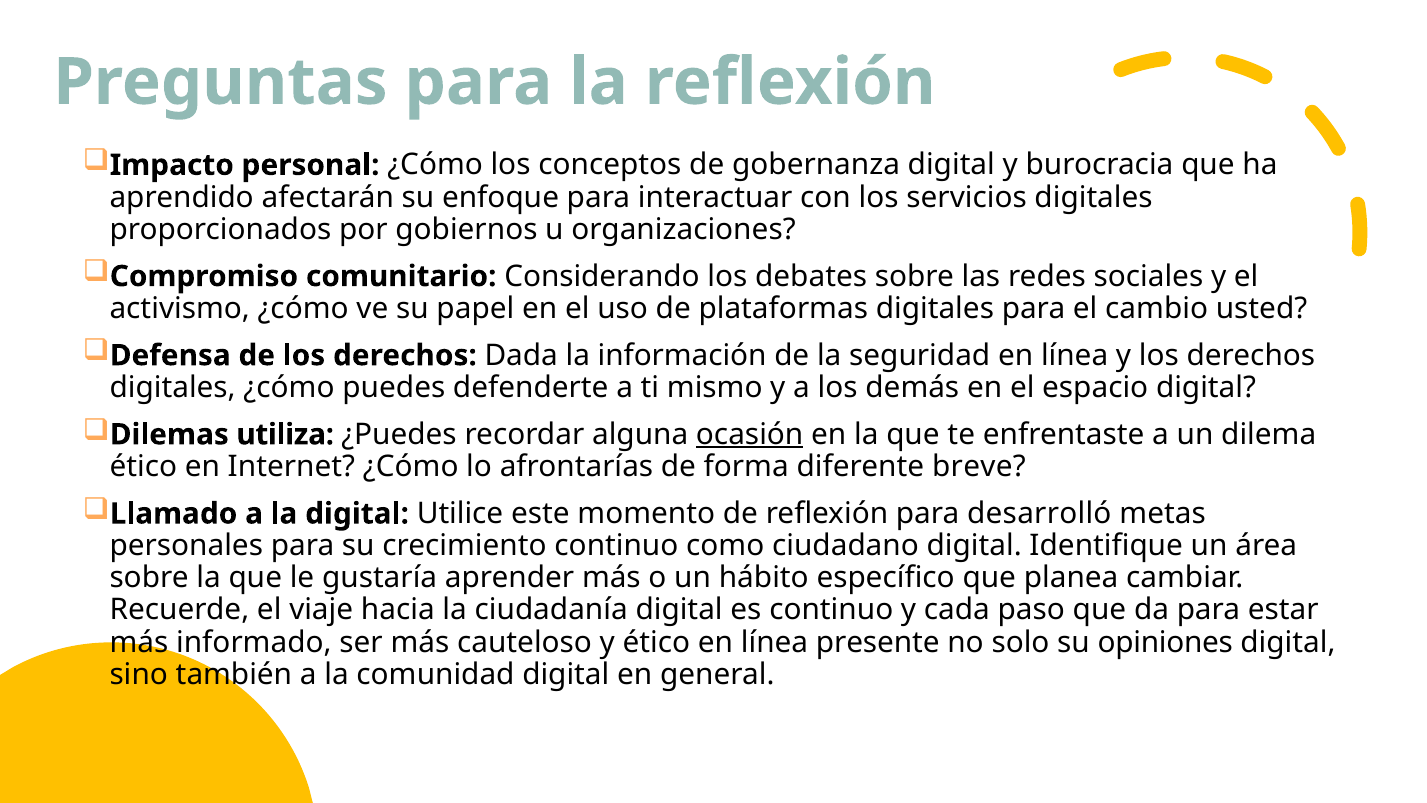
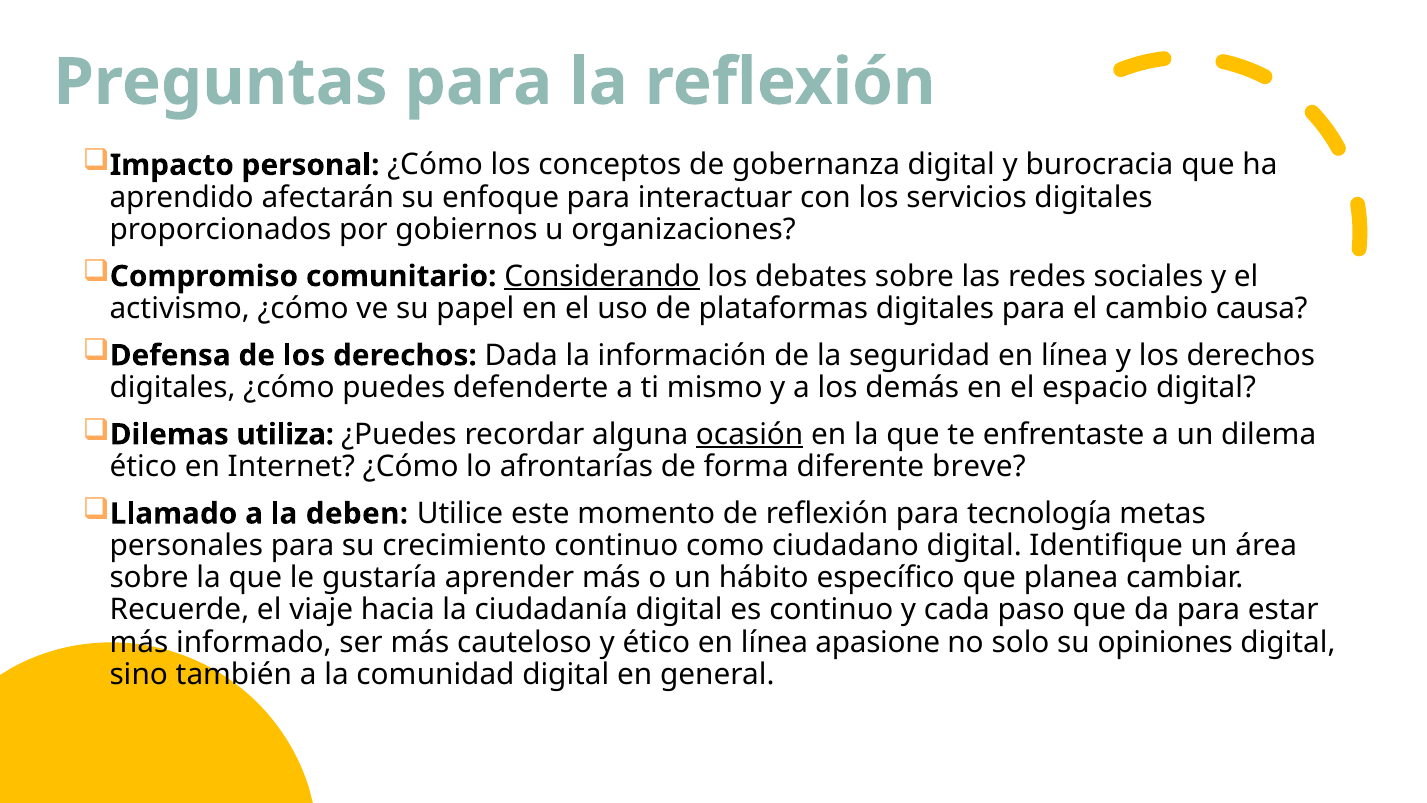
Considerando underline: none -> present
usted: usted -> causa
la digital: digital -> deben
desarrolló: desarrolló -> tecnología
presente: presente -> apasione
